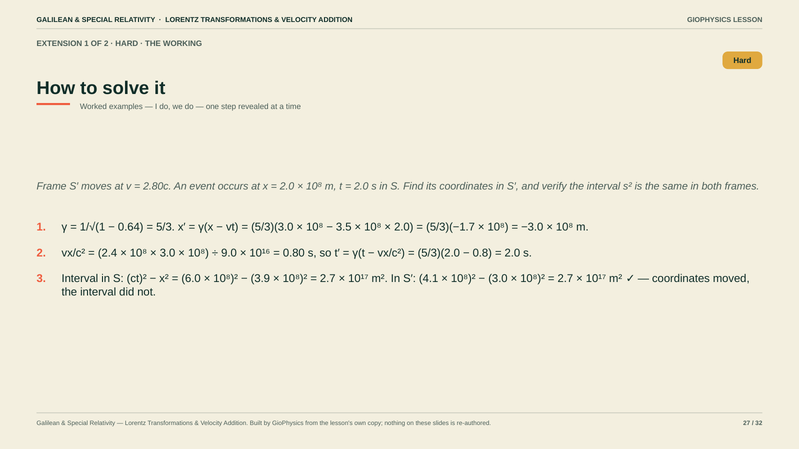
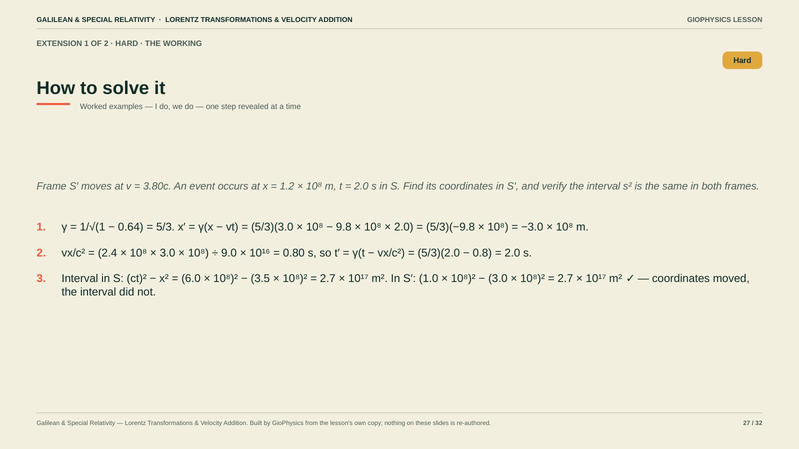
2.80c: 2.80c -> 3.80c
2.0 at (287, 187): 2.0 -> 1.2
3.5: 3.5 -> 9.8
5/3)(−1.7: 5/3)(−1.7 -> 5/3)(−9.8
3.9: 3.9 -> 3.5
4.1: 4.1 -> 1.0
